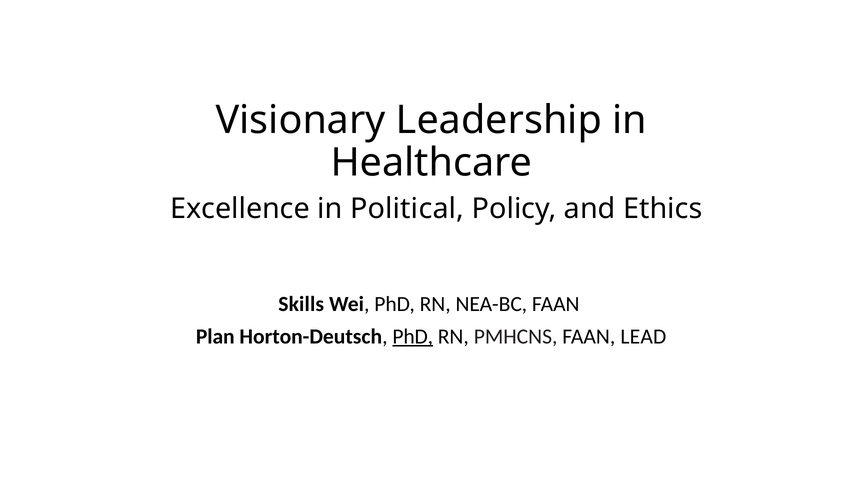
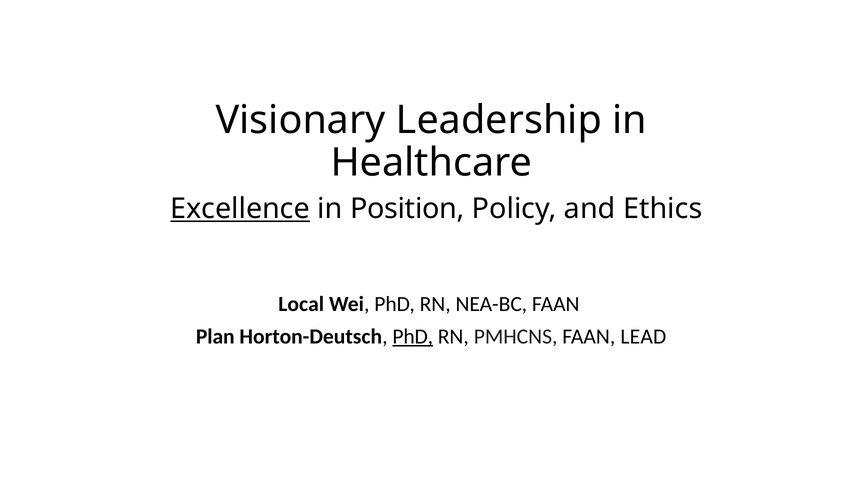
Excellence underline: none -> present
Political: Political -> Position
Skills: Skills -> Local
